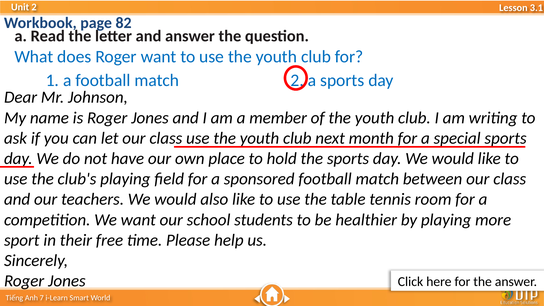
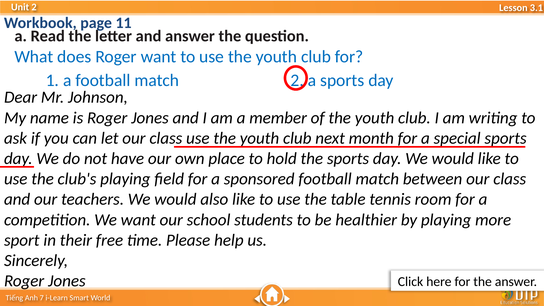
82: 82 -> 11
